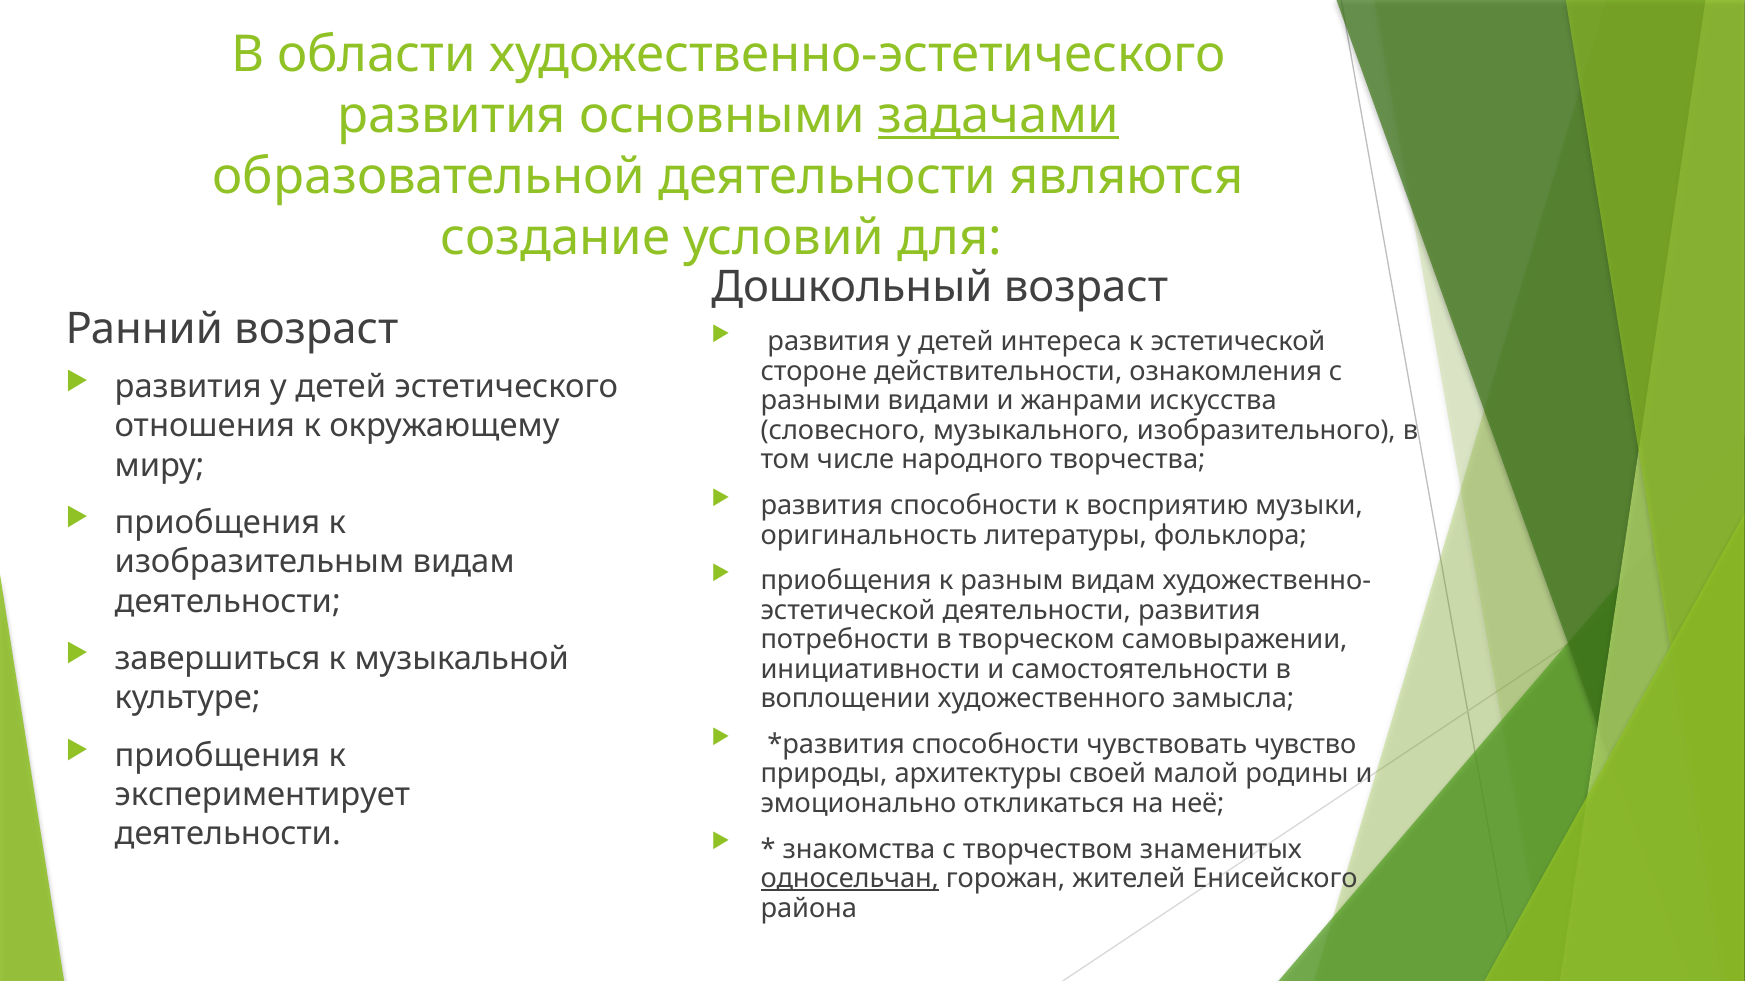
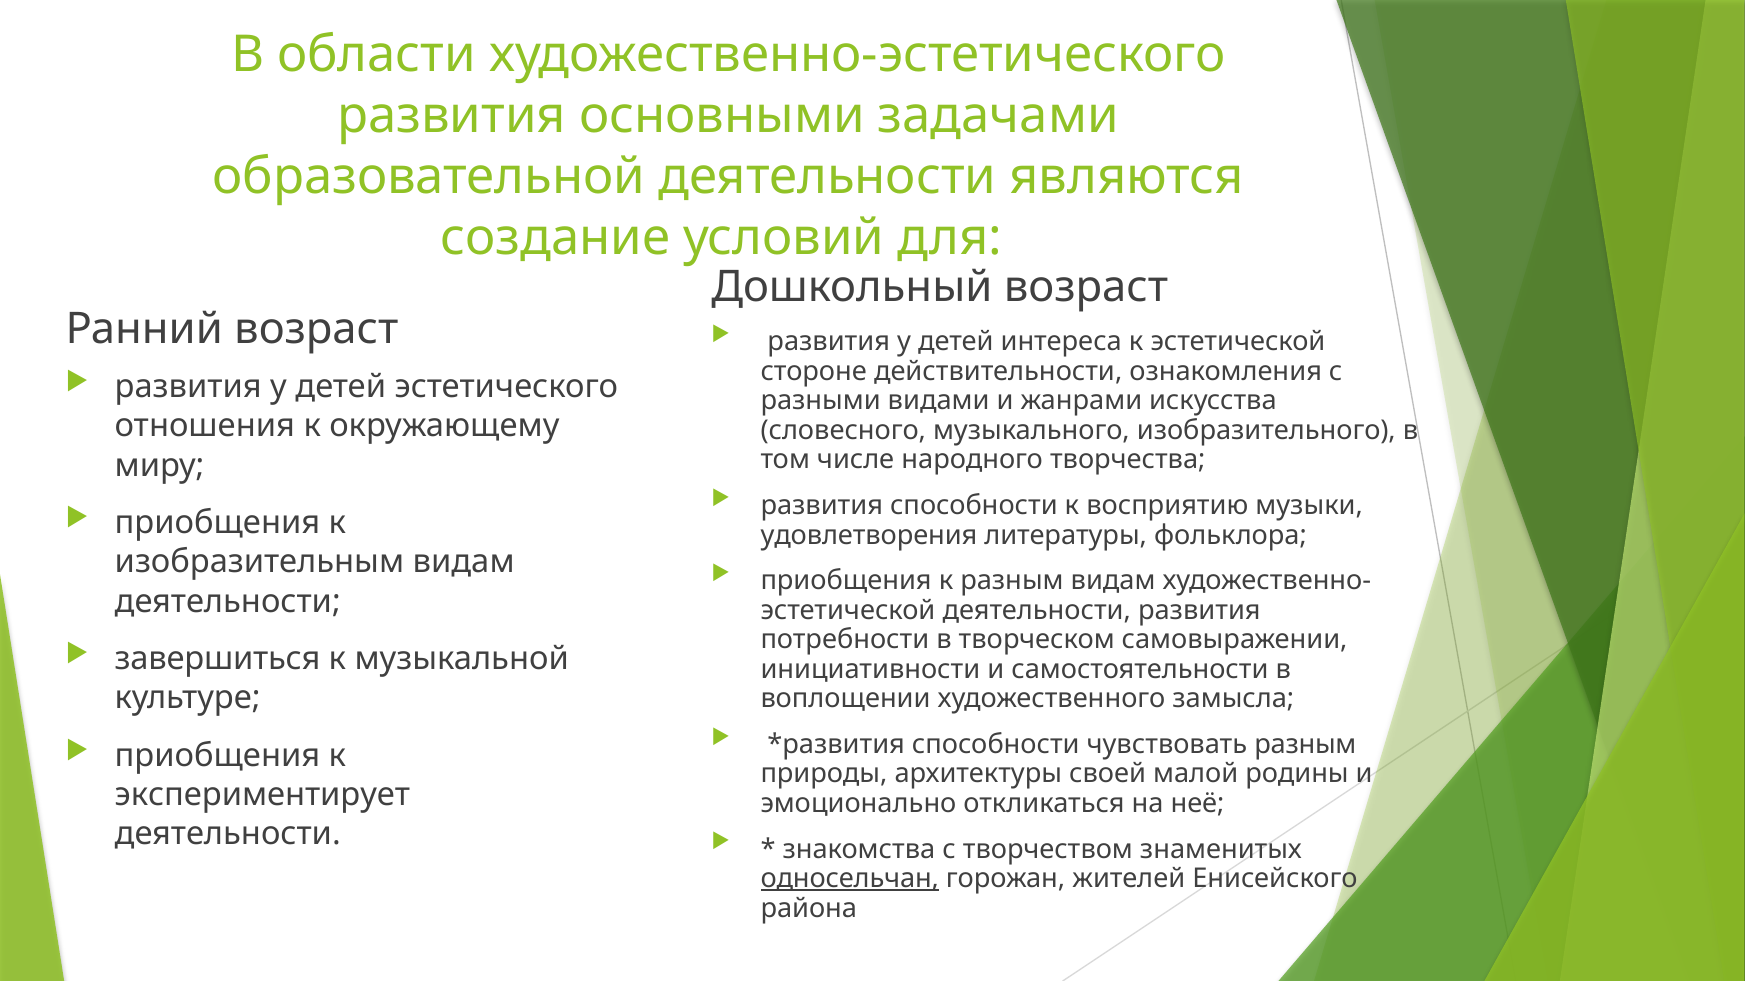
задачами underline: present -> none
оригинальность: оригинальность -> удовлетворения
чувствовать чувство: чувство -> разным
